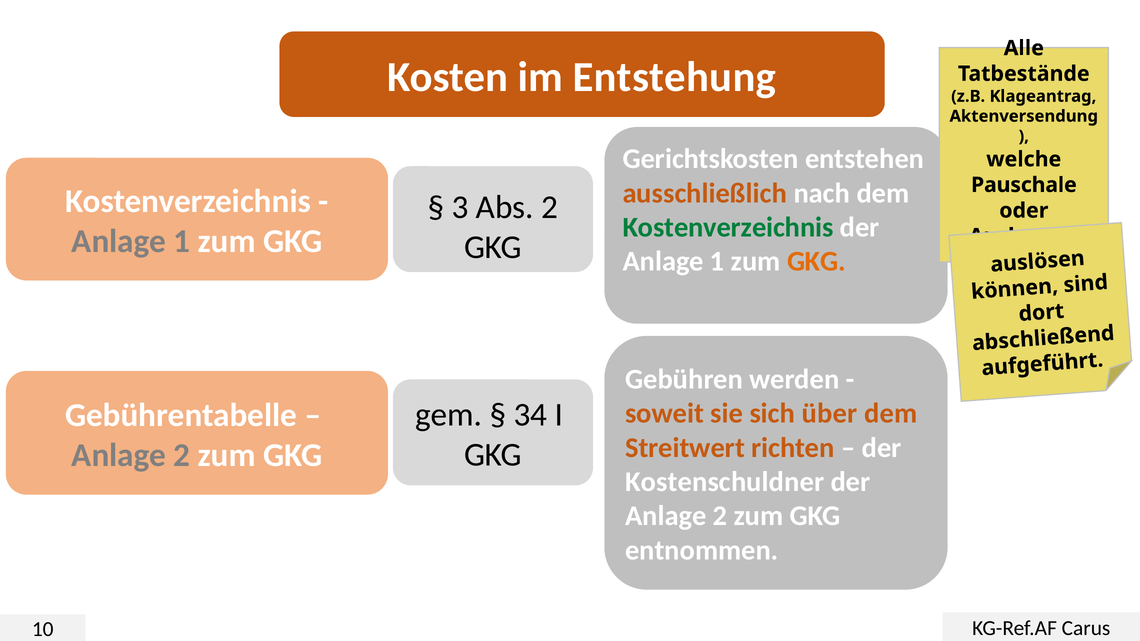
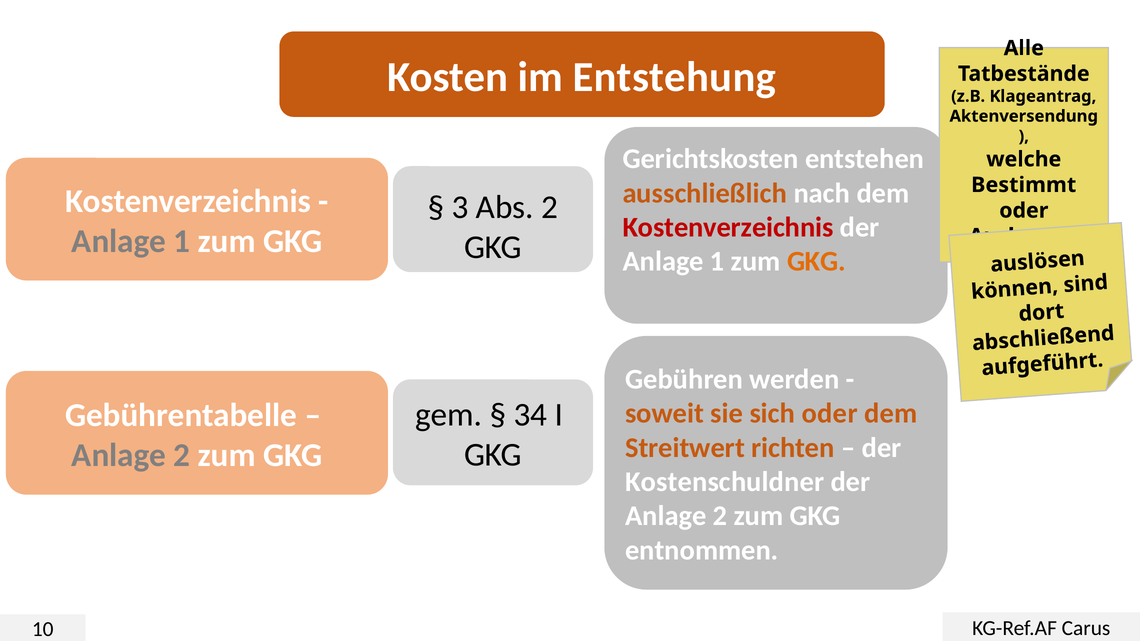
Pauschale: Pauschale -> Bestimmt
Kostenverzeichnis at (728, 227) colour: green -> red
sich über: über -> oder
